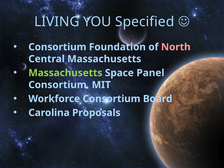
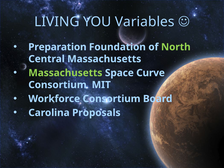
Specified: Specified -> Variables
Consortium at (57, 47): Consortium -> Preparation
North colour: pink -> light green
Panel: Panel -> Curve
